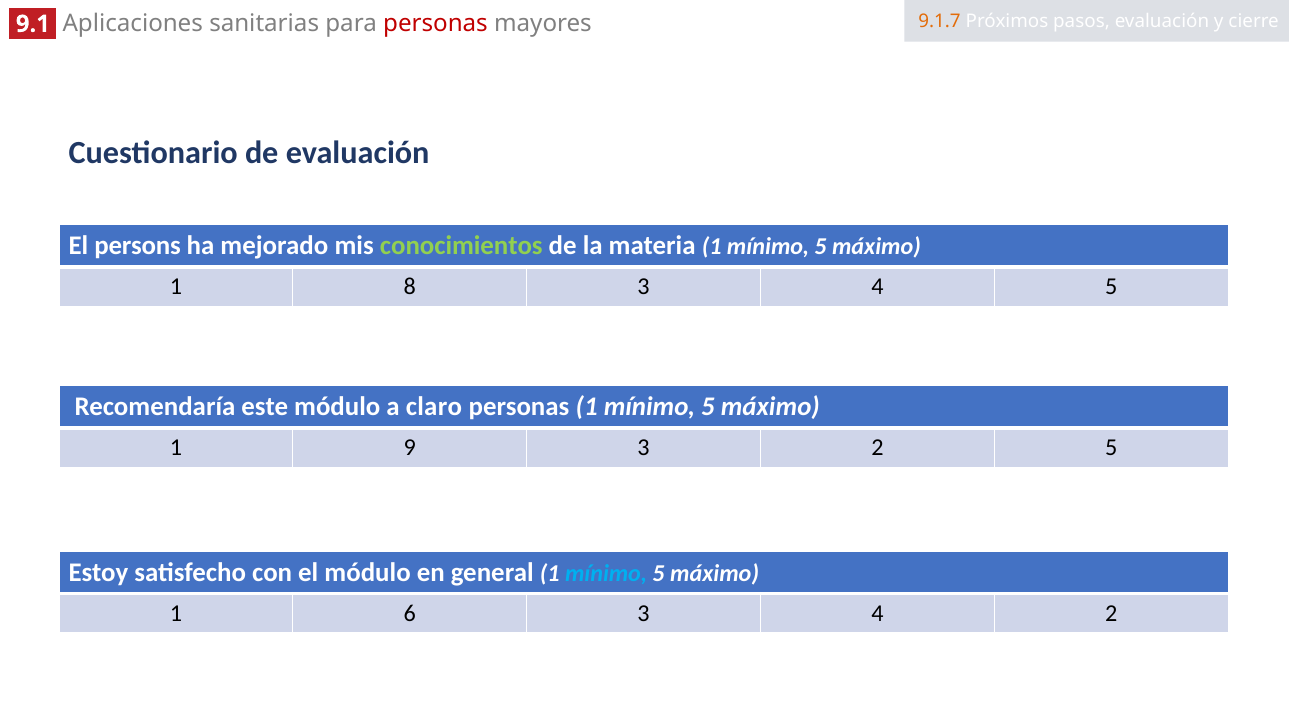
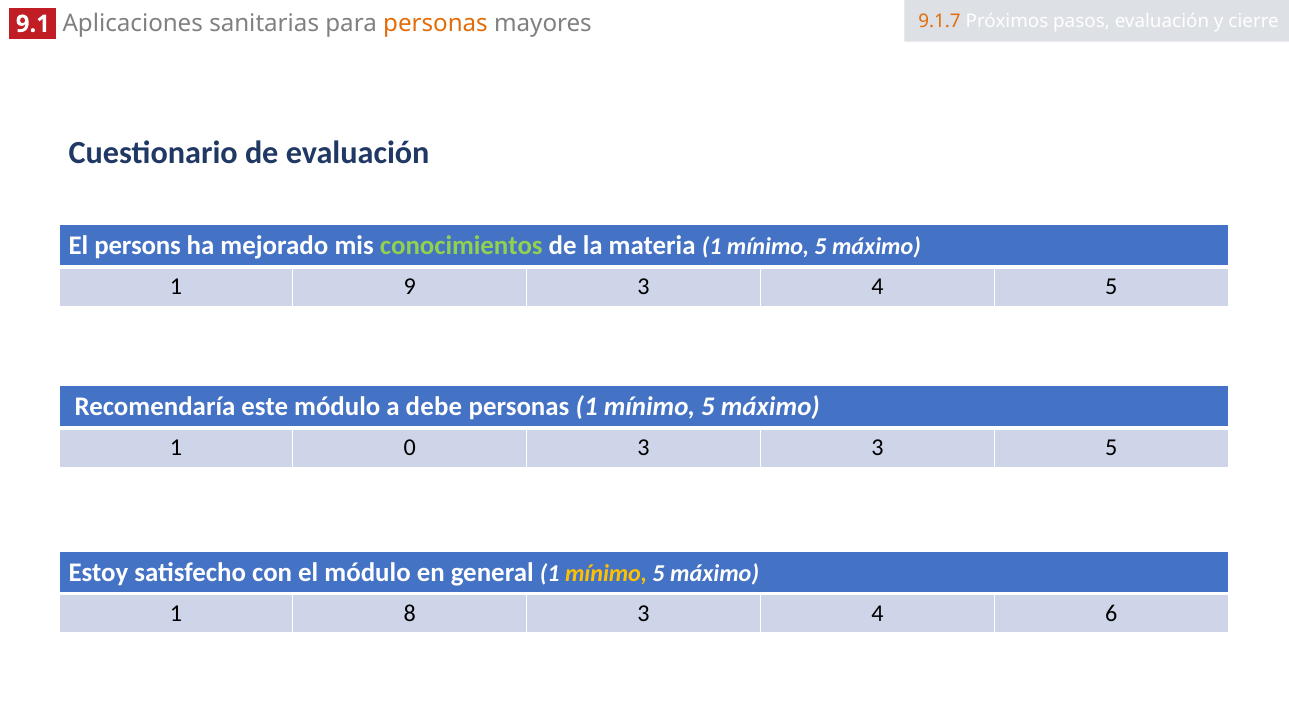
personas at (435, 24) colour: red -> orange
8: 8 -> 9
claro: claro -> debe
9: 9 -> 0
3 2: 2 -> 3
mínimo at (606, 574) colour: light blue -> yellow
6: 6 -> 8
4 2: 2 -> 6
